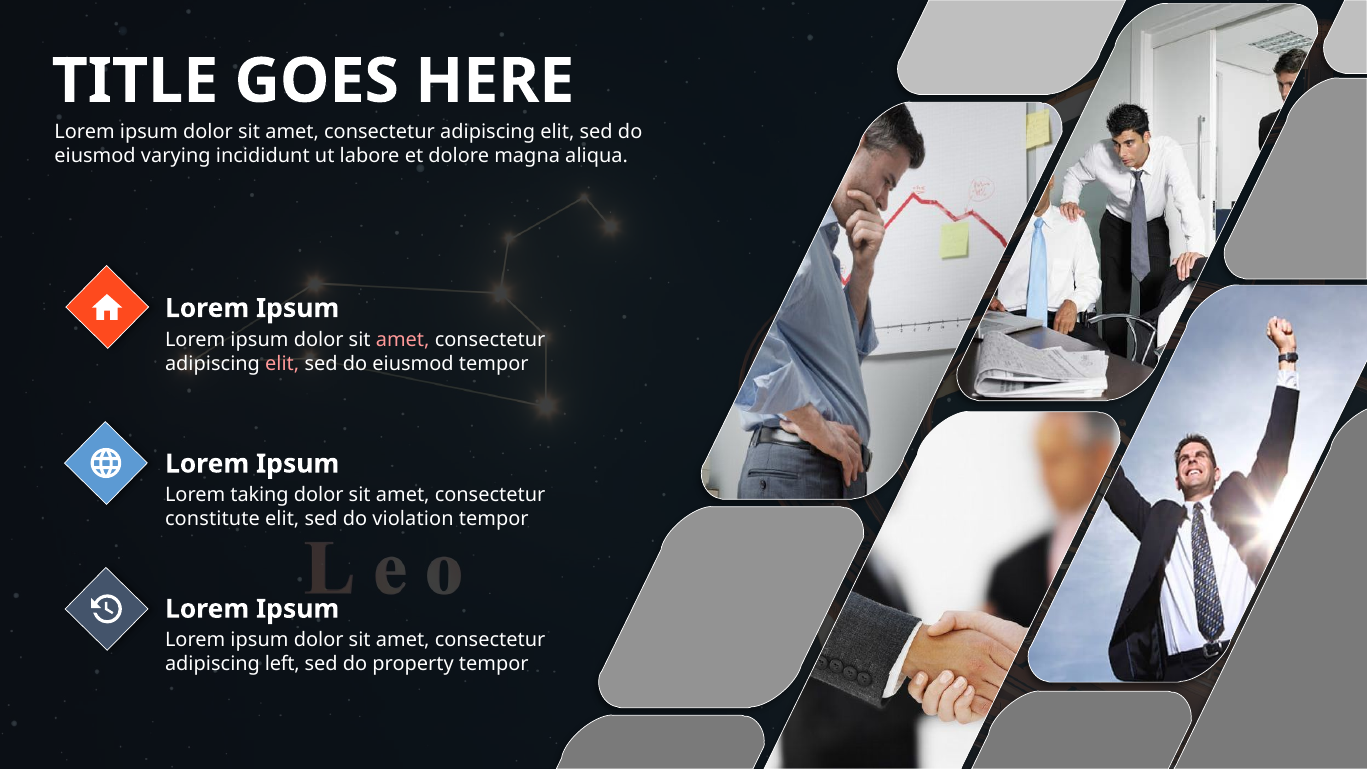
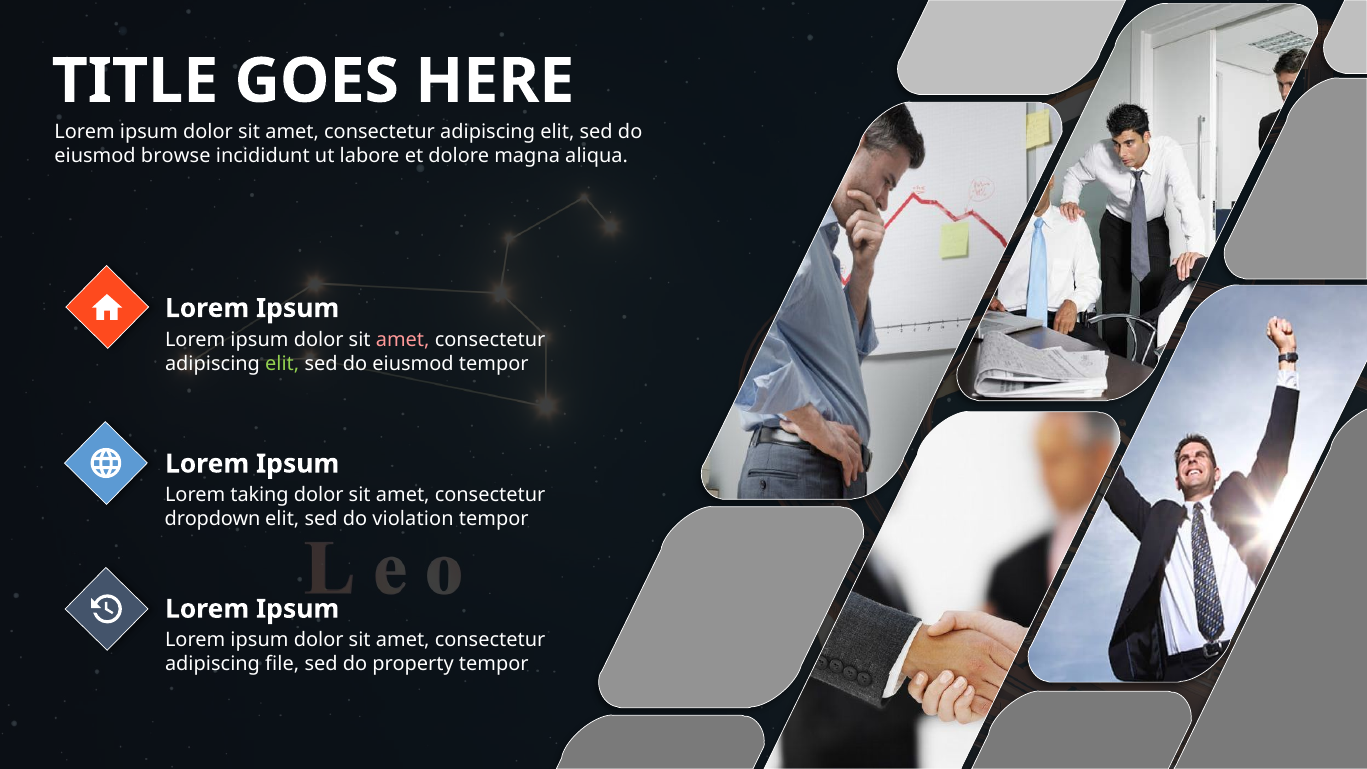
varying: varying -> browse
elit at (282, 364) colour: pink -> light green
constitute: constitute -> dropdown
left: left -> file
